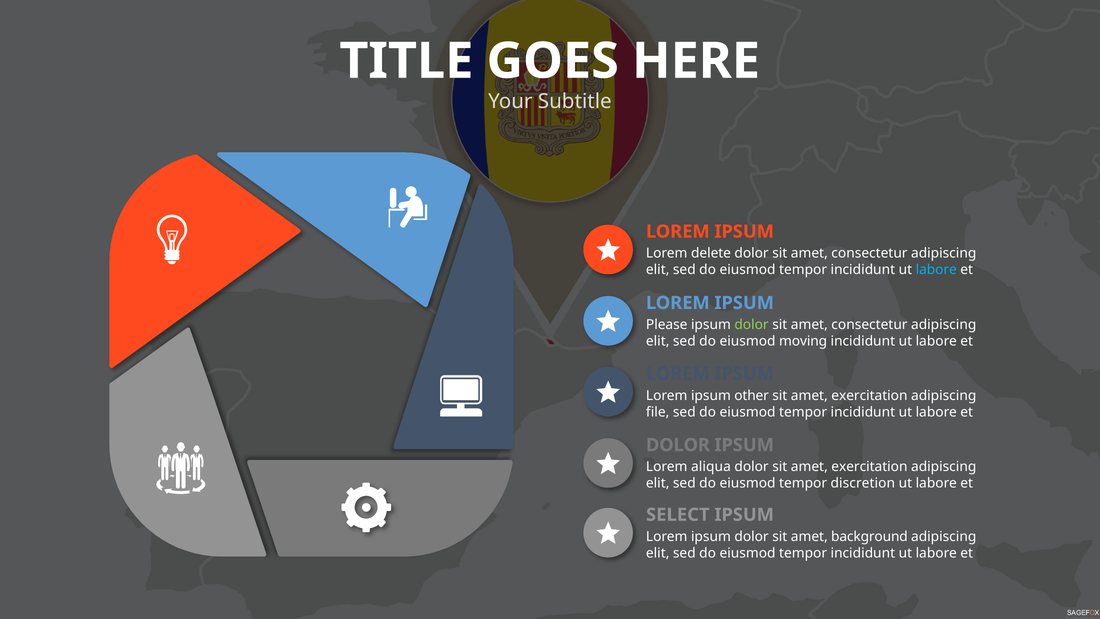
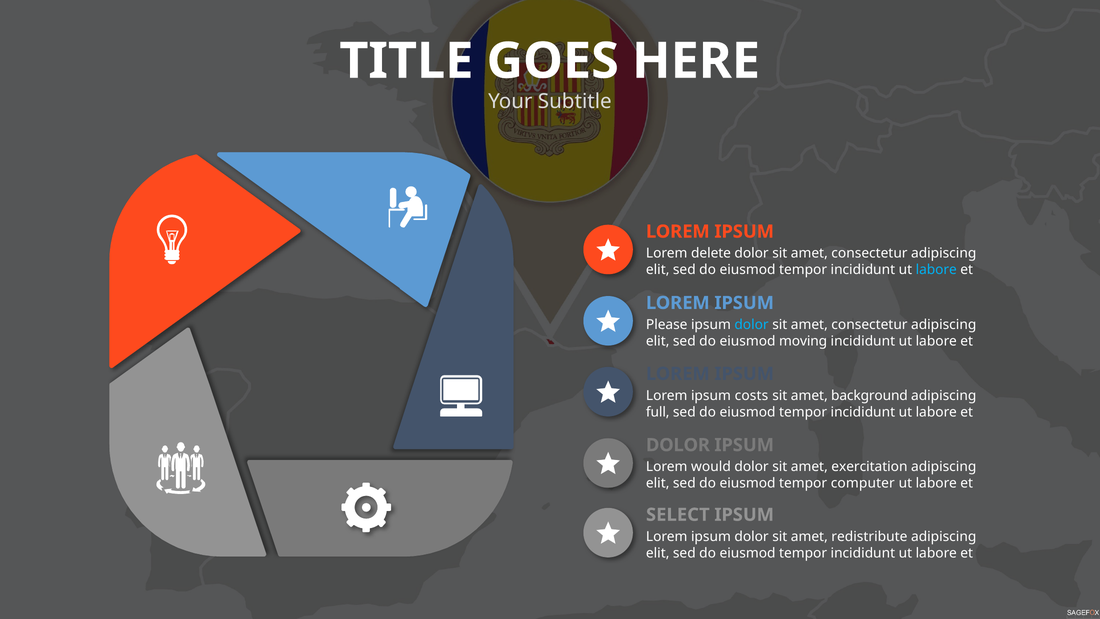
dolor at (752, 324) colour: light green -> light blue
other: other -> costs
exercitation at (869, 395): exercitation -> background
file: file -> full
aliqua: aliqua -> would
discretion: discretion -> computer
background: background -> redistribute
